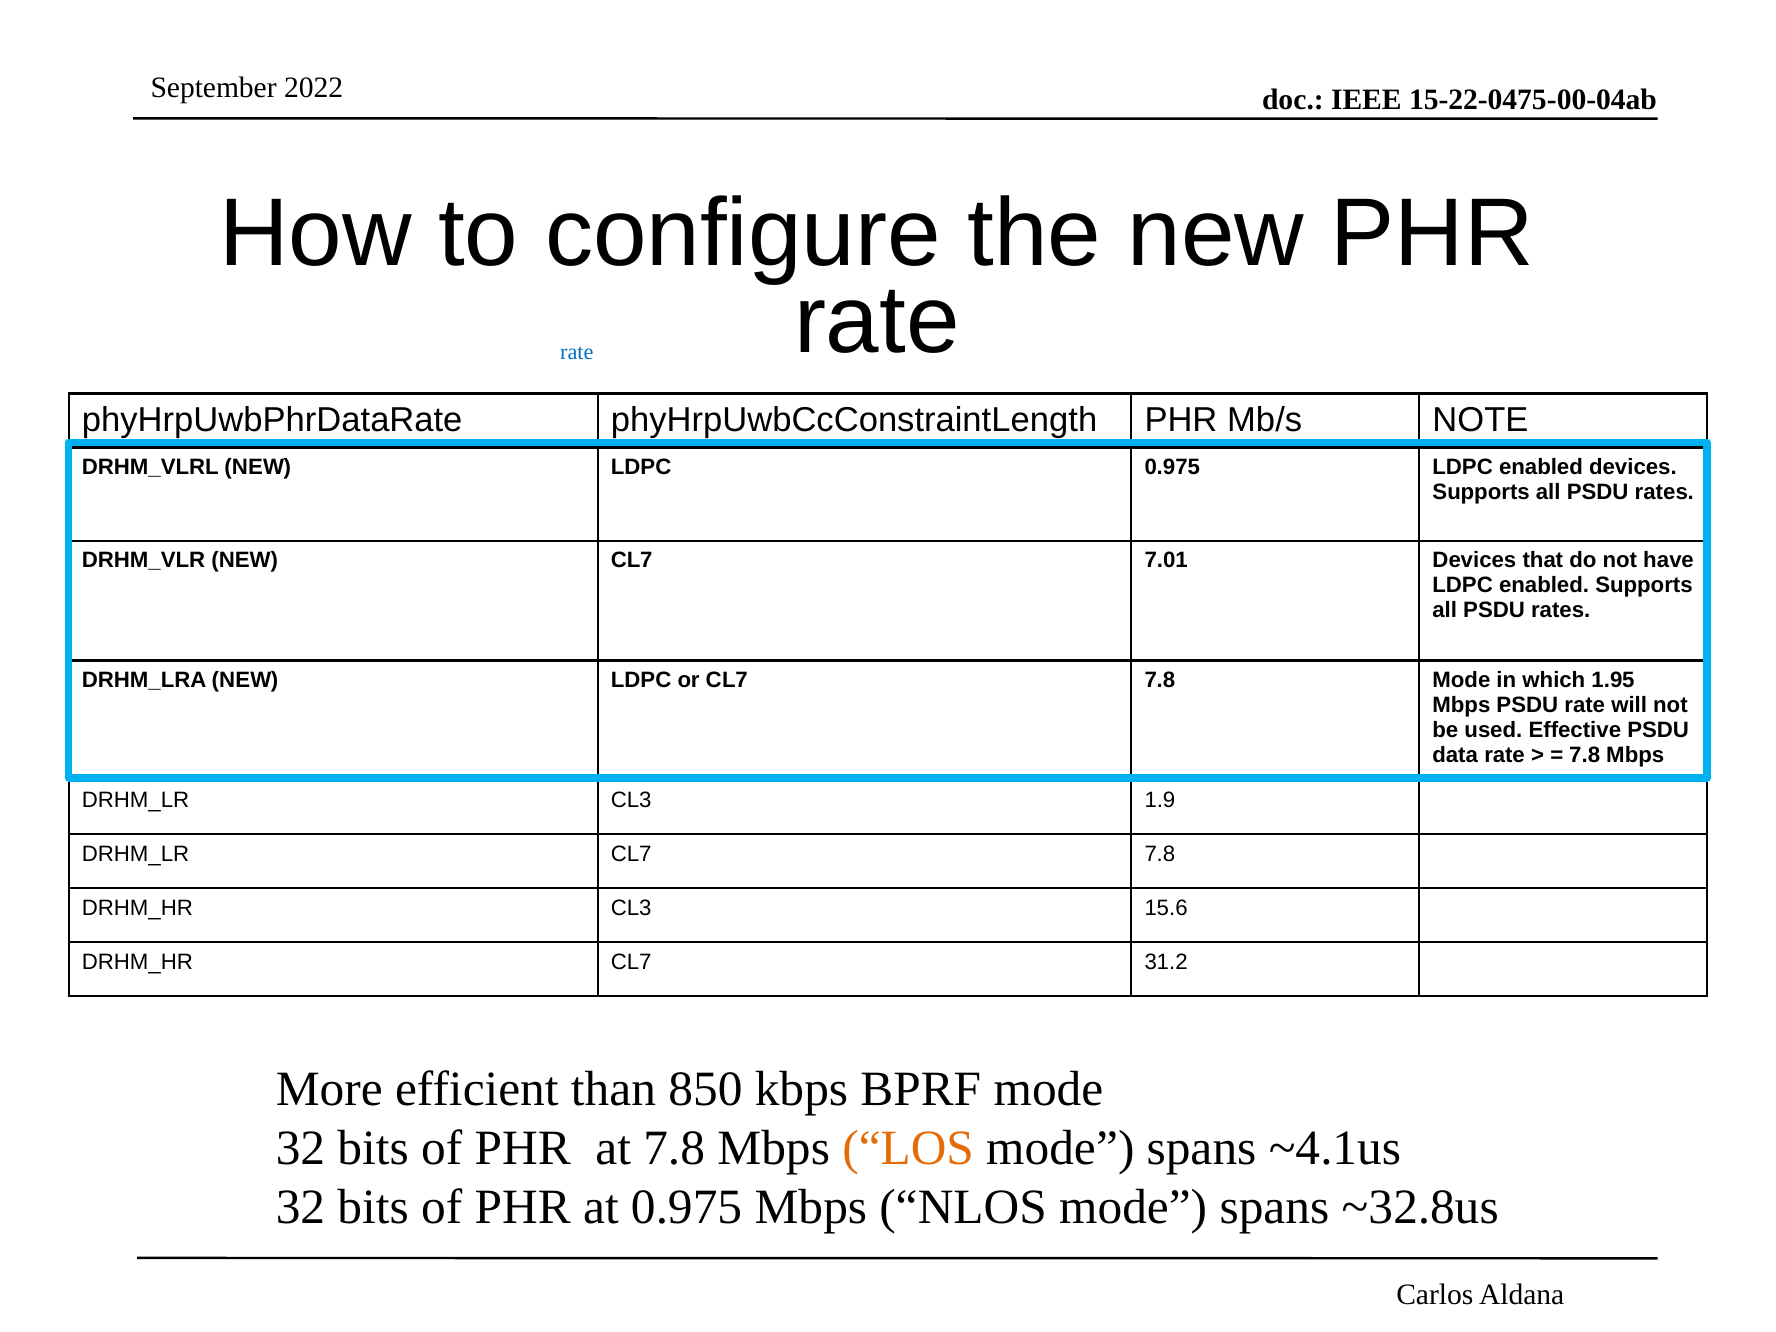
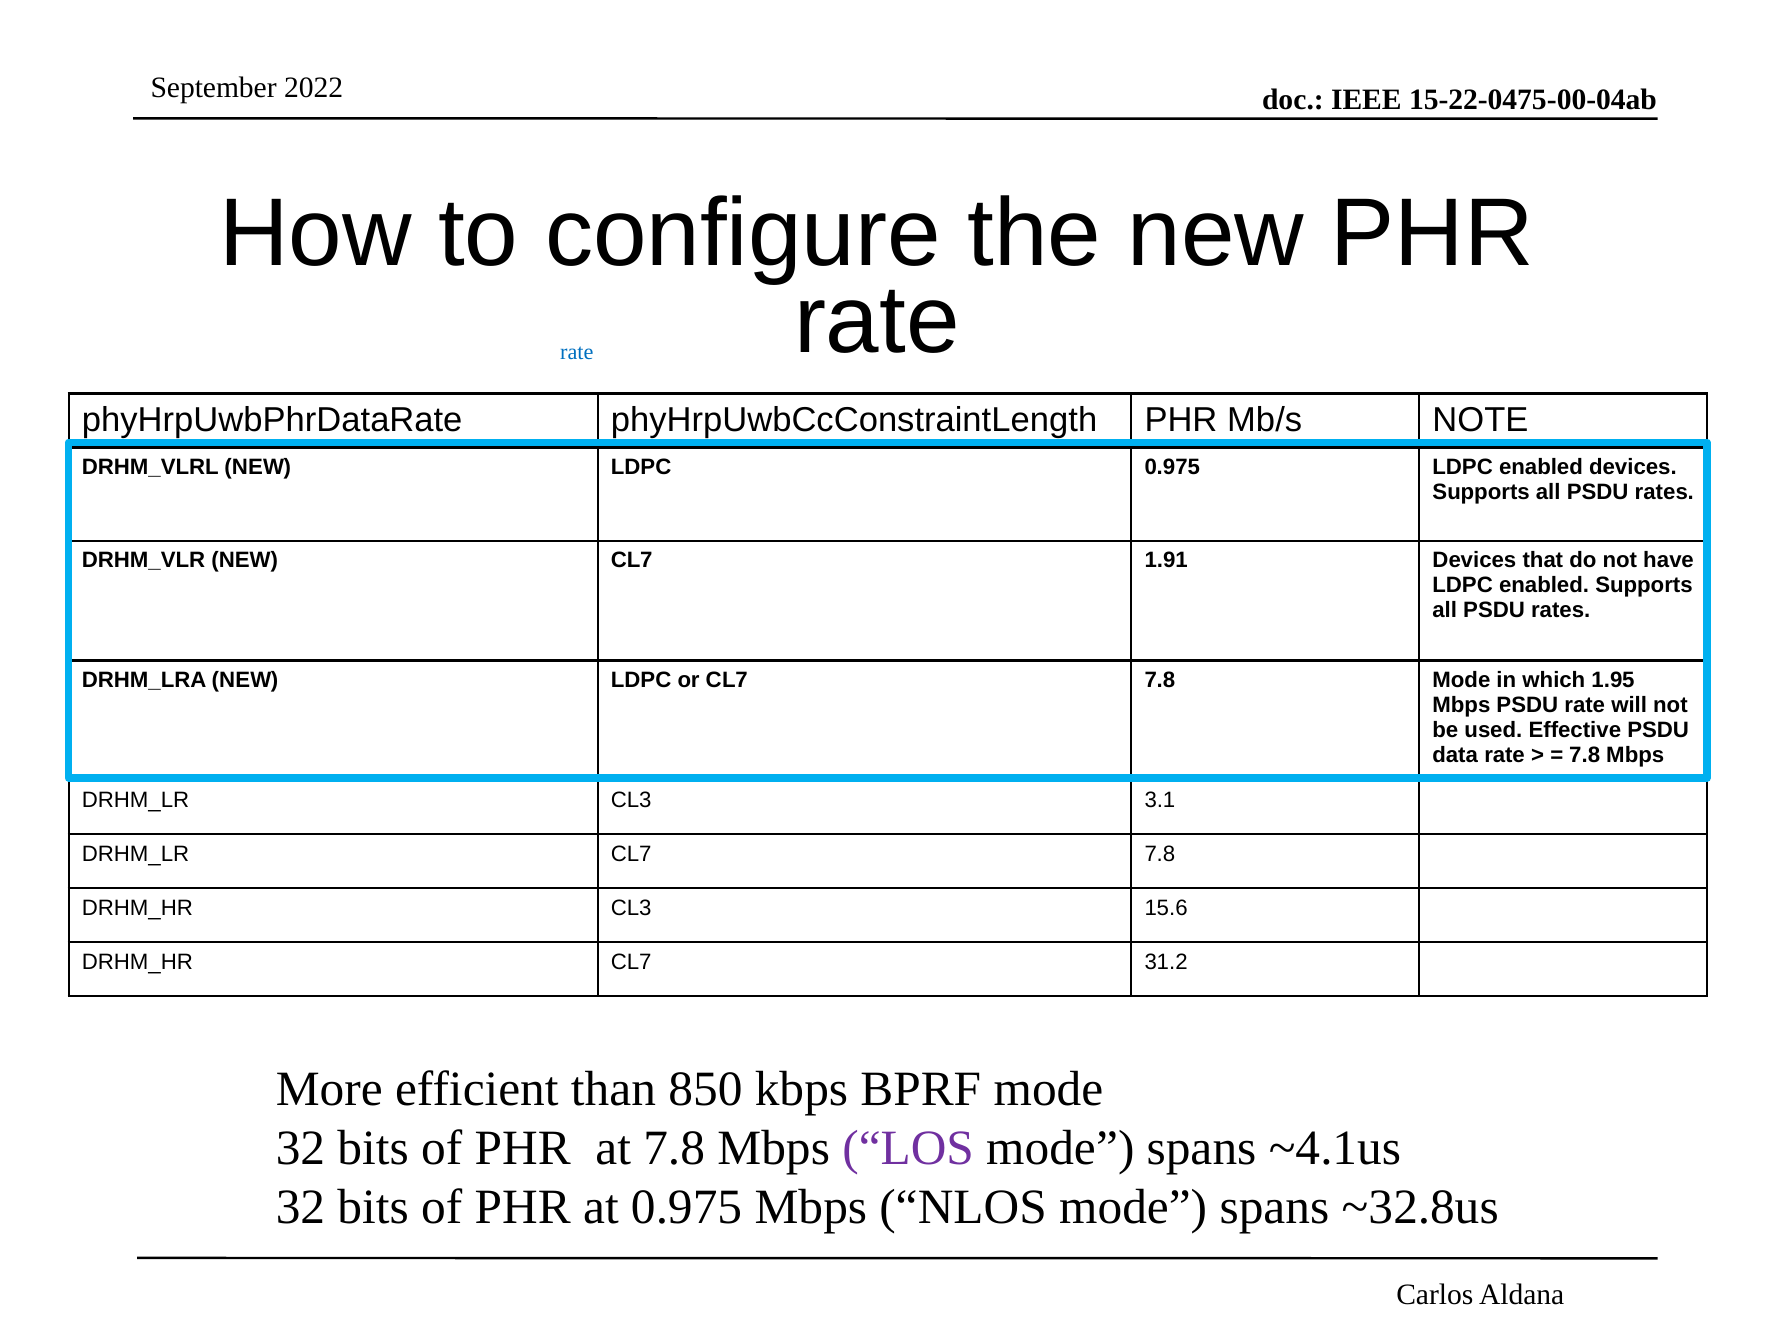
7.01: 7.01 -> 1.91
1.9: 1.9 -> 3.1
LOS colour: orange -> purple
